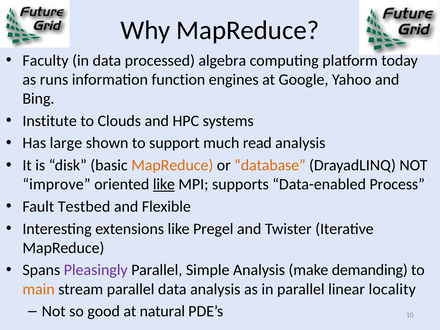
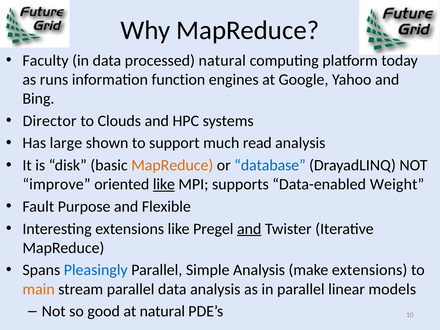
processed algebra: algebra -> natural
Institute: Institute -> Director
database colour: orange -> blue
Process: Process -> Weight
Testbed: Testbed -> Purpose
and at (249, 229) underline: none -> present
Pleasingly colour: purple -> blue
make demanding: demanding -> extensions
locality: locality -> models
